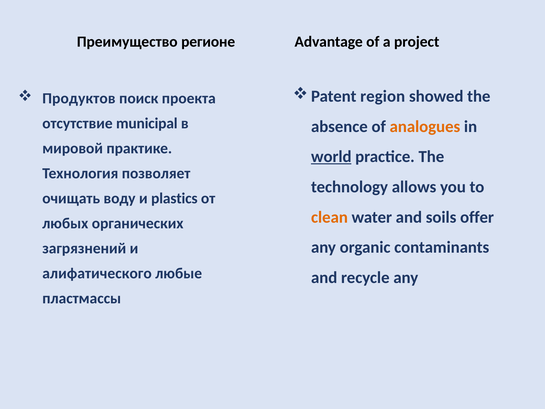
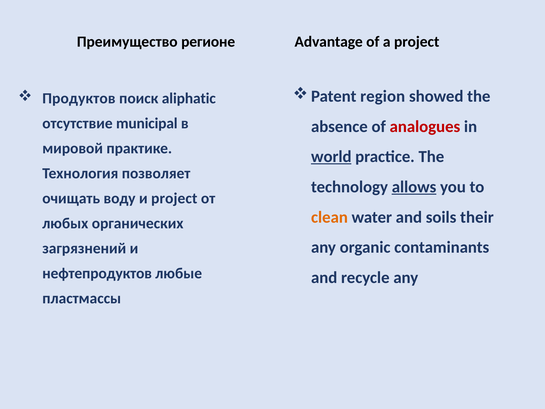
проекта: проекта -> aliphatic
analogues colour: orange -> red
allows underline: none -> present
и plastics: plastics -> project
offer: offer -> their
алифатического: алифатического -> нефтепродуктов
